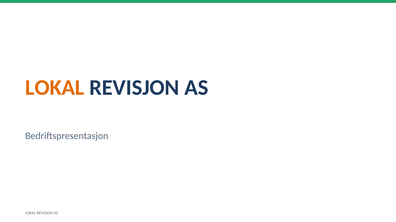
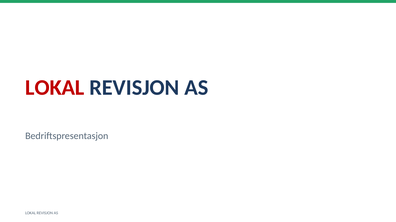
LOKAL at (55, 88) colour: orange -> red
